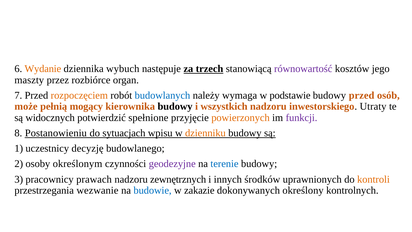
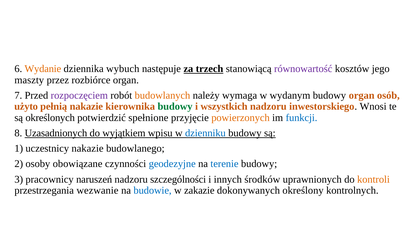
rozpoczęciem colour: orange -> purple
budowlanych colour: blue -> orange
podstawie: podstawie -> wydanym
budowy przed: przed -> organ
może: może -> użyto
pełnią mogący: mogący -> nakazie
budowy at (175, 106) colour: black -> green
Utraty: Utraty -> Wnosi
widocznych: widocznych -> określonych
funkcji colour: purple -> blue
Postanowieniu: Postanowieniu -> Uzasadnionych
sytuacjach: sytuacjach -> wyjątkiem
dzienniku colour: orange -> blue
uczestnicy decyzję: decyzję -> nakazie
określonym: określonym -> obowiązane
geodezyjne colour: purple -> blue
prawach: prawach -> naruszeń
zewnętrznych: zewnętrznych -> szczególności
